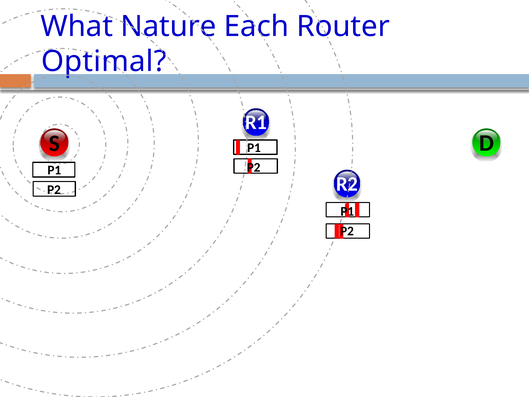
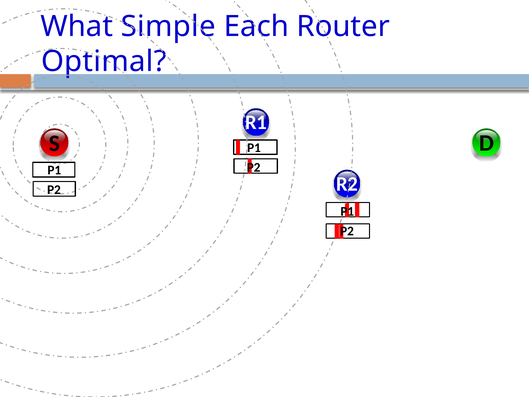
Nature: Nature -> Simple
